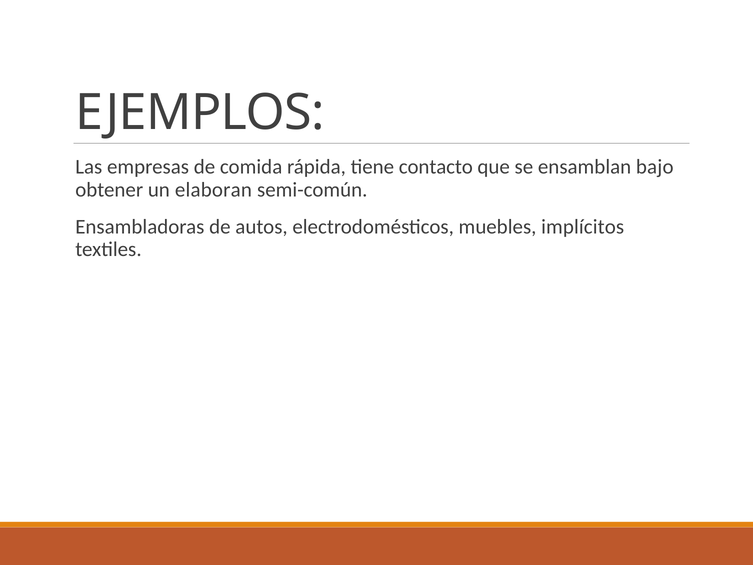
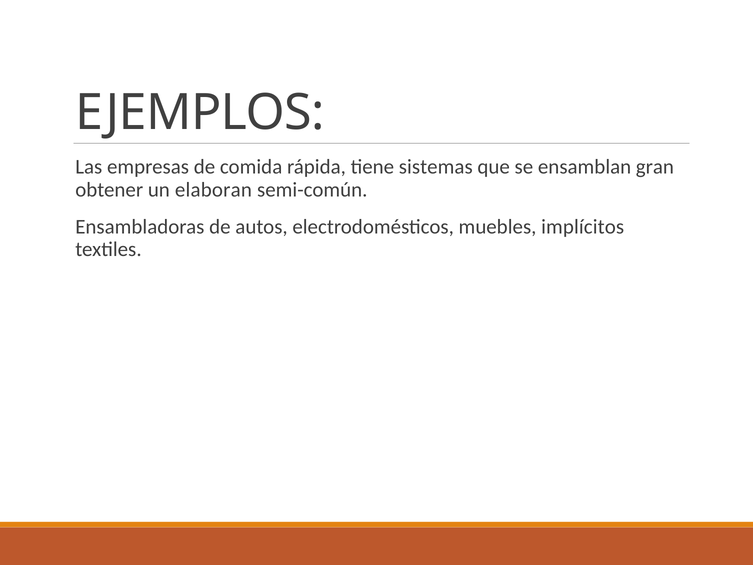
contacto: contacto -> sistemas
bajo: bajo -> gran
